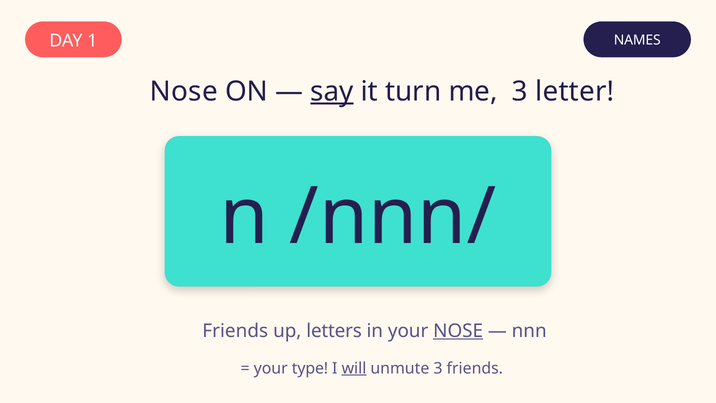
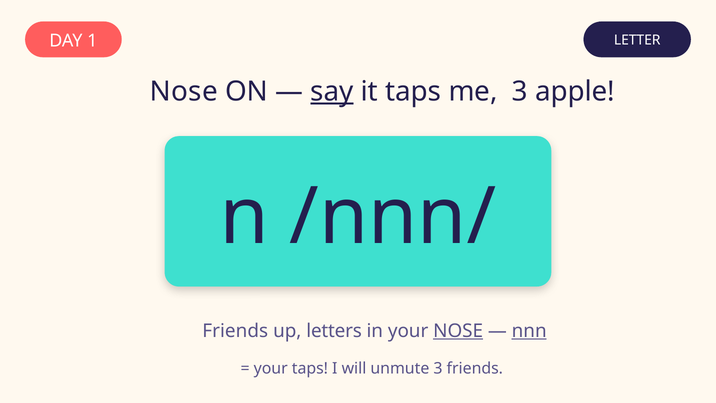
NAMES: NAMES -> LETTER
it turn: turn -> taps
letter: letter -> apple
nnn underline: none -> present
your type: type -> taps
will underline: present -> none
